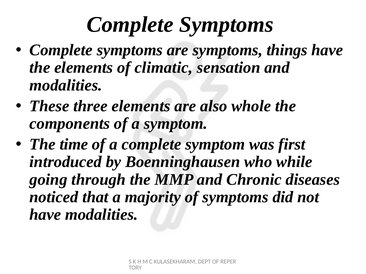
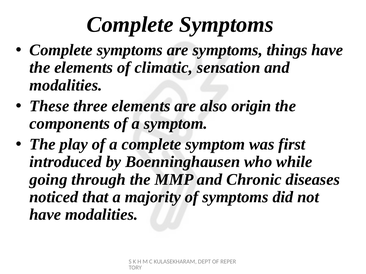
whole: whole -> origin
time: time -> play
